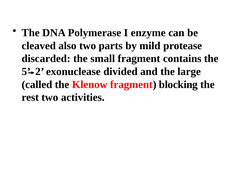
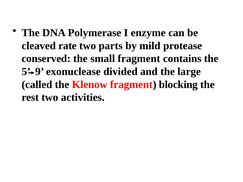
also: also -> rate
discarded: discarded -> conserved
2: 2 -> 9
